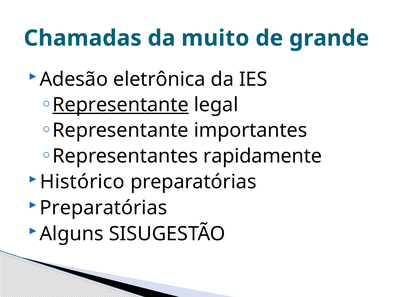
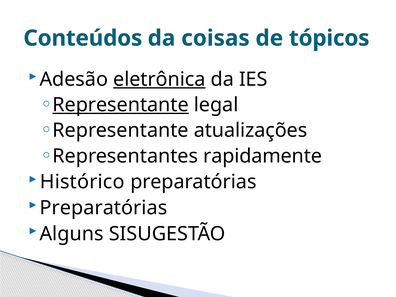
Chamadas: Chamadas -> Conteúdos
muito: muito -> coisas
grande: grande -> tópicos
eletrônica underline: none -> present
importantes: importantes -> atualizações
